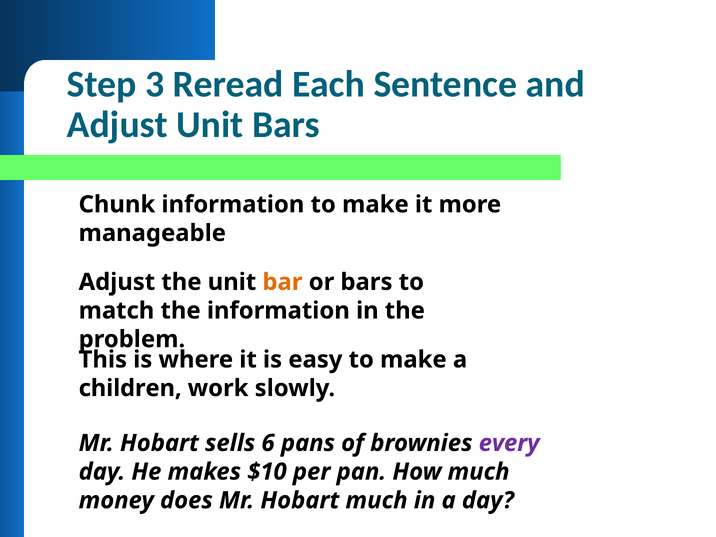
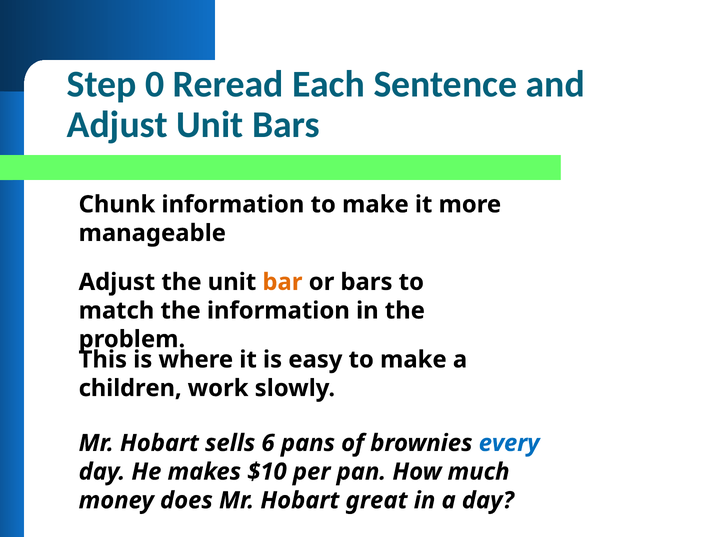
3: 3 -> 0
every colour: purple -> blue
Hobart much: much -> great
